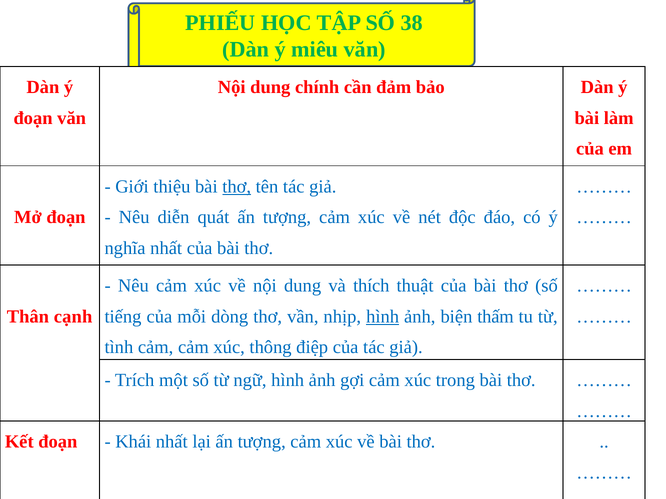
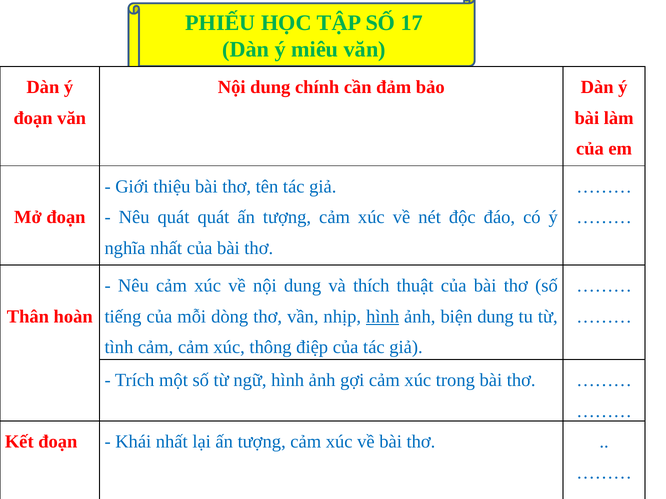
38: 38 -> 17
thơ at (237, 187) underline: present -> none
Nêu diễn: diễn -> quát
cạnh: cạnh -> hoàn
biện thấm: thấm -> dung
